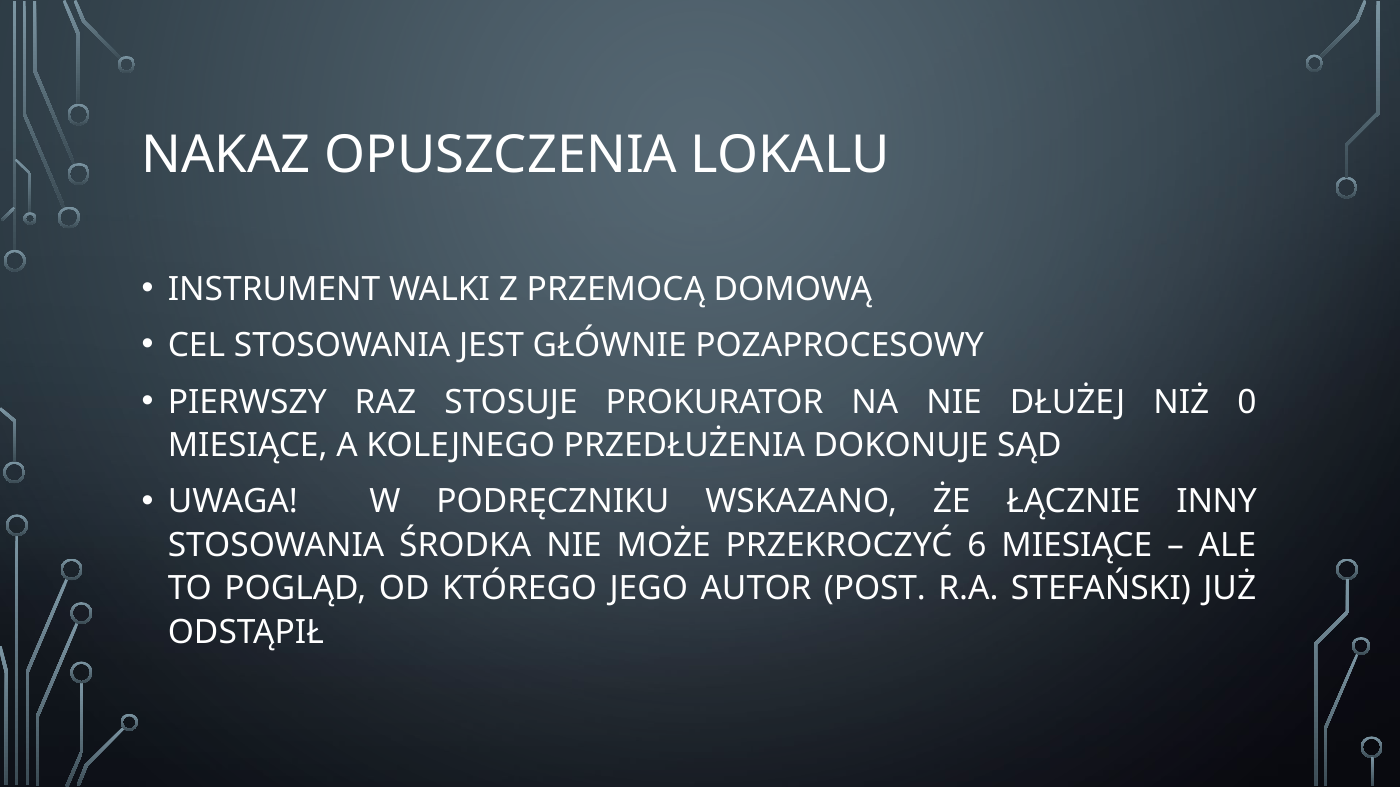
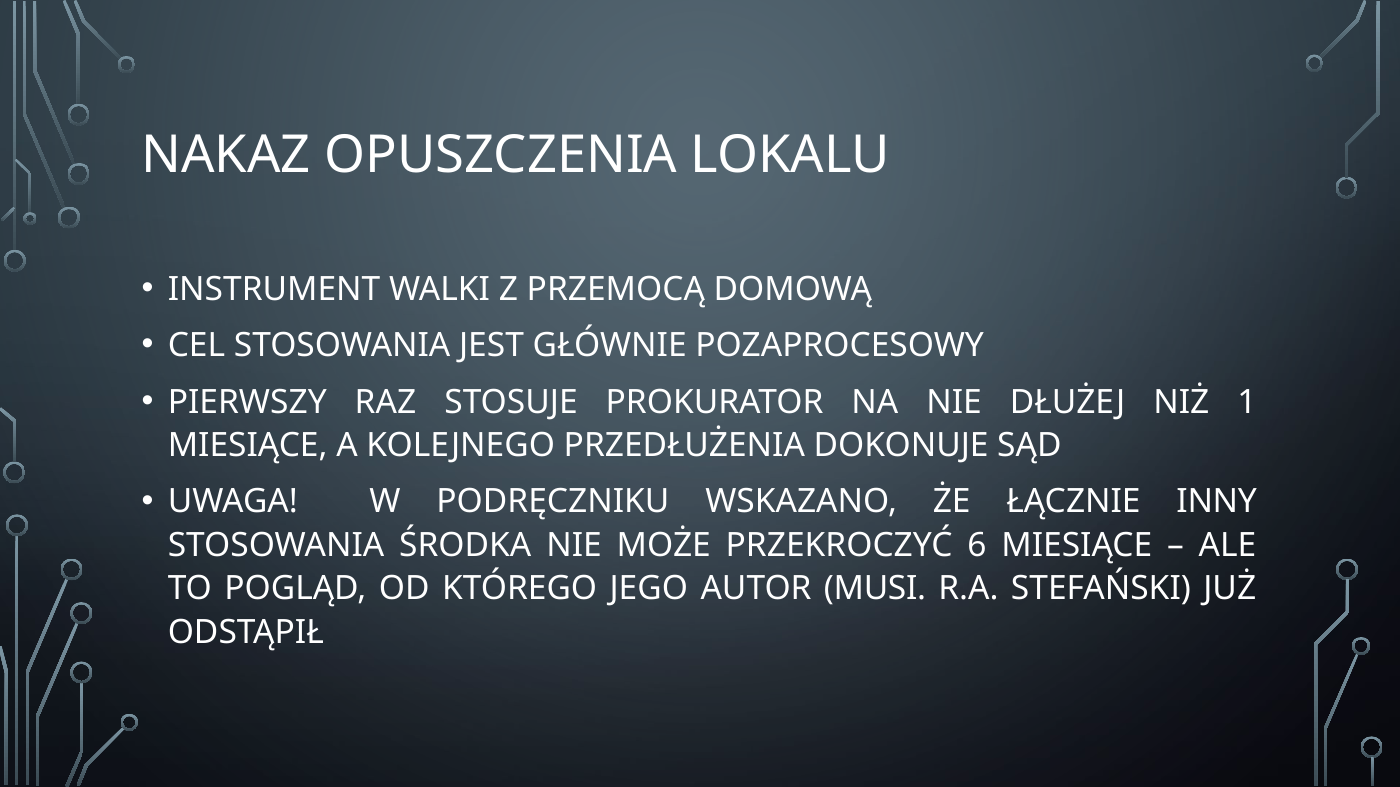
0: 0 -> 1
POST: POST -> MUSI
